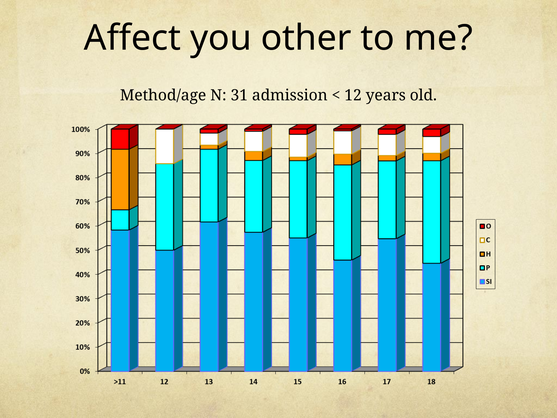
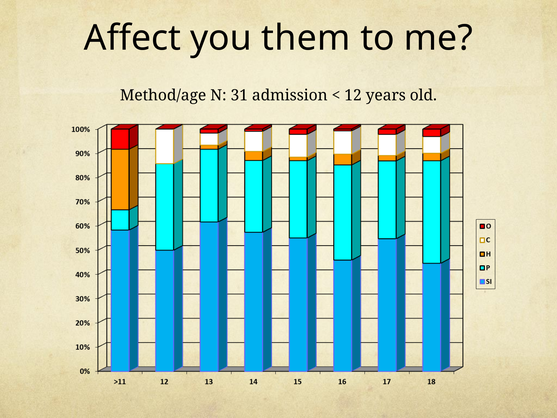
other: other -> them
